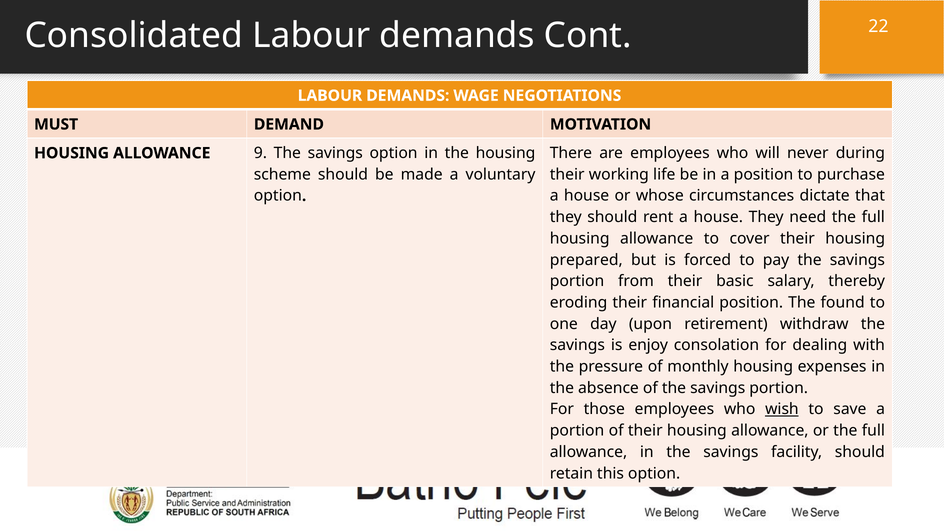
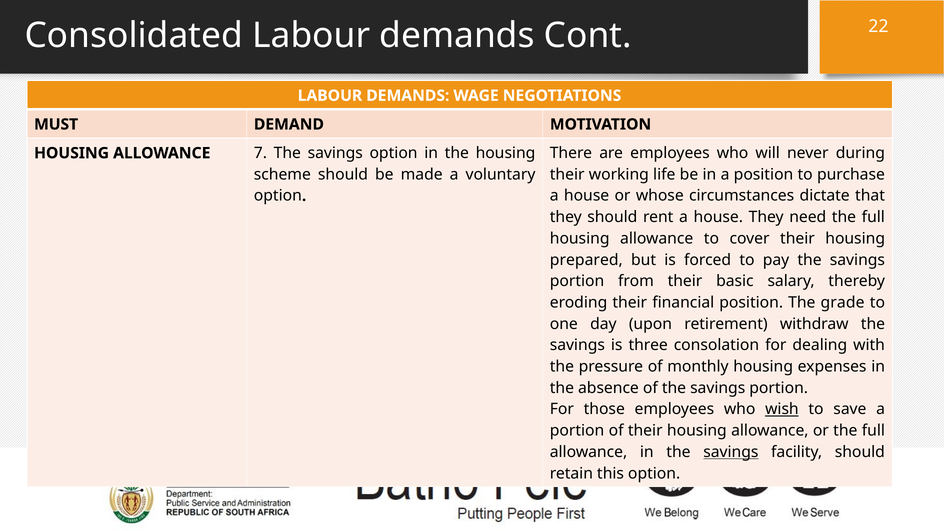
9: 9 -> 7
found: found -> grade
enjoy: enjoy -> three
savings at (731, 452) underline: none -> present
